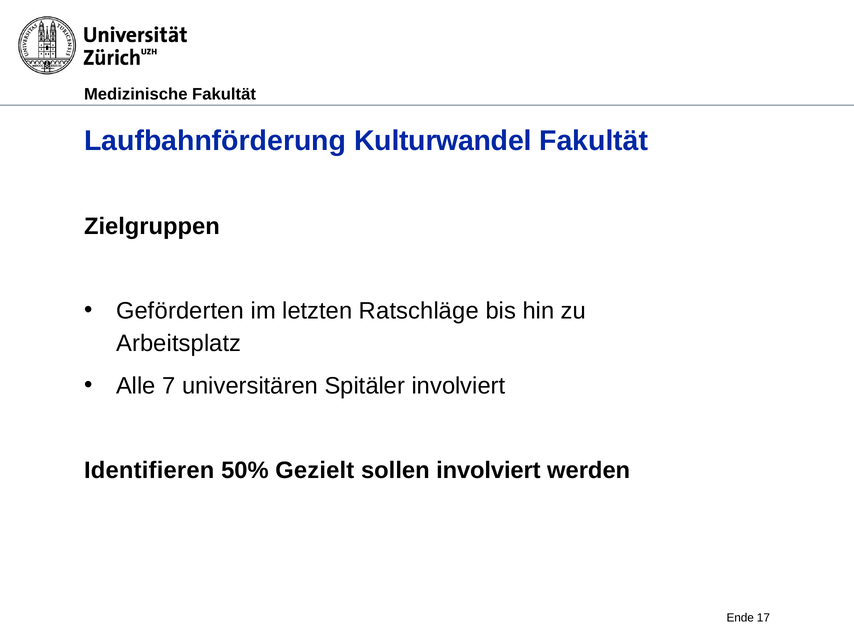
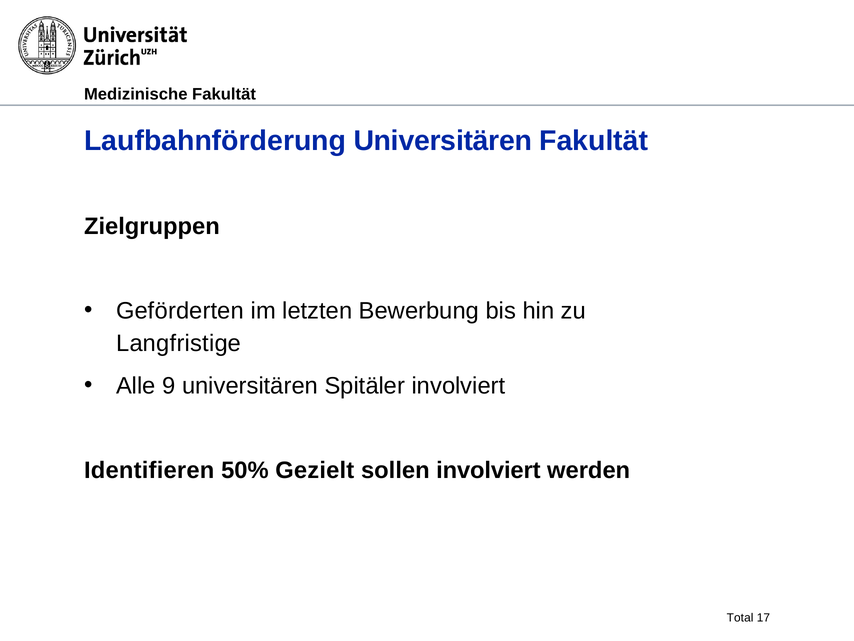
Laufbahnförderung Kulturwandel: Kulturwandel -> Universitären
Ratschläge: Ratschläge -> Bewerbung
Arbeitsplatz: Arbeitsplatz -> Langfristige
7: 7 -> 9
Ende: Ende -> Total
